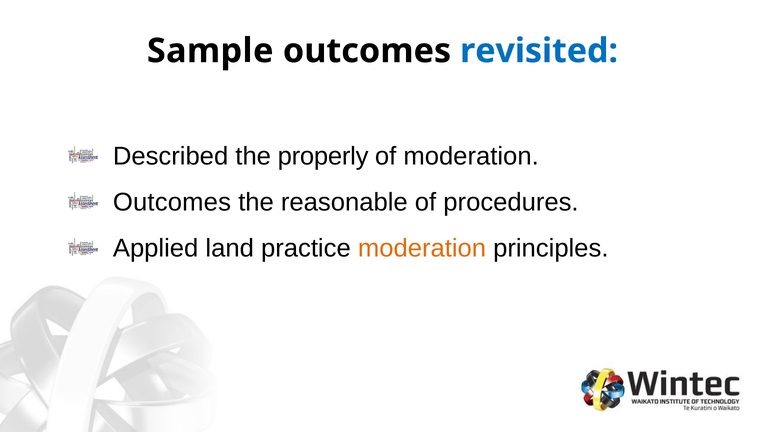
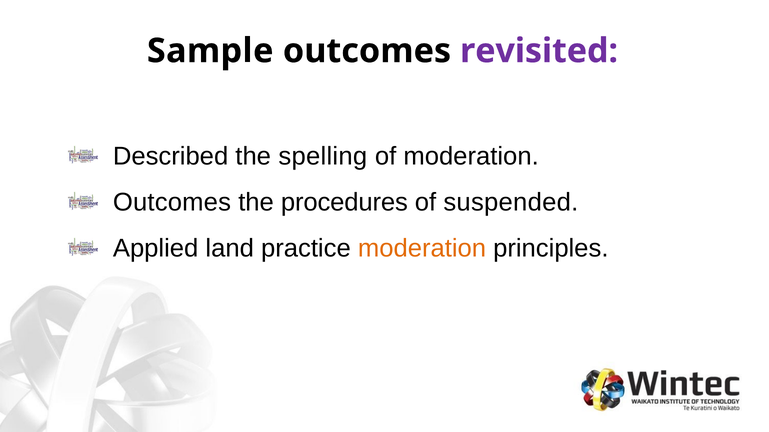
revisited colour: blue -> purple
properly: properly -> spelling
reasonable: reasonable -> procedures
procedures: procedures -> suspended
